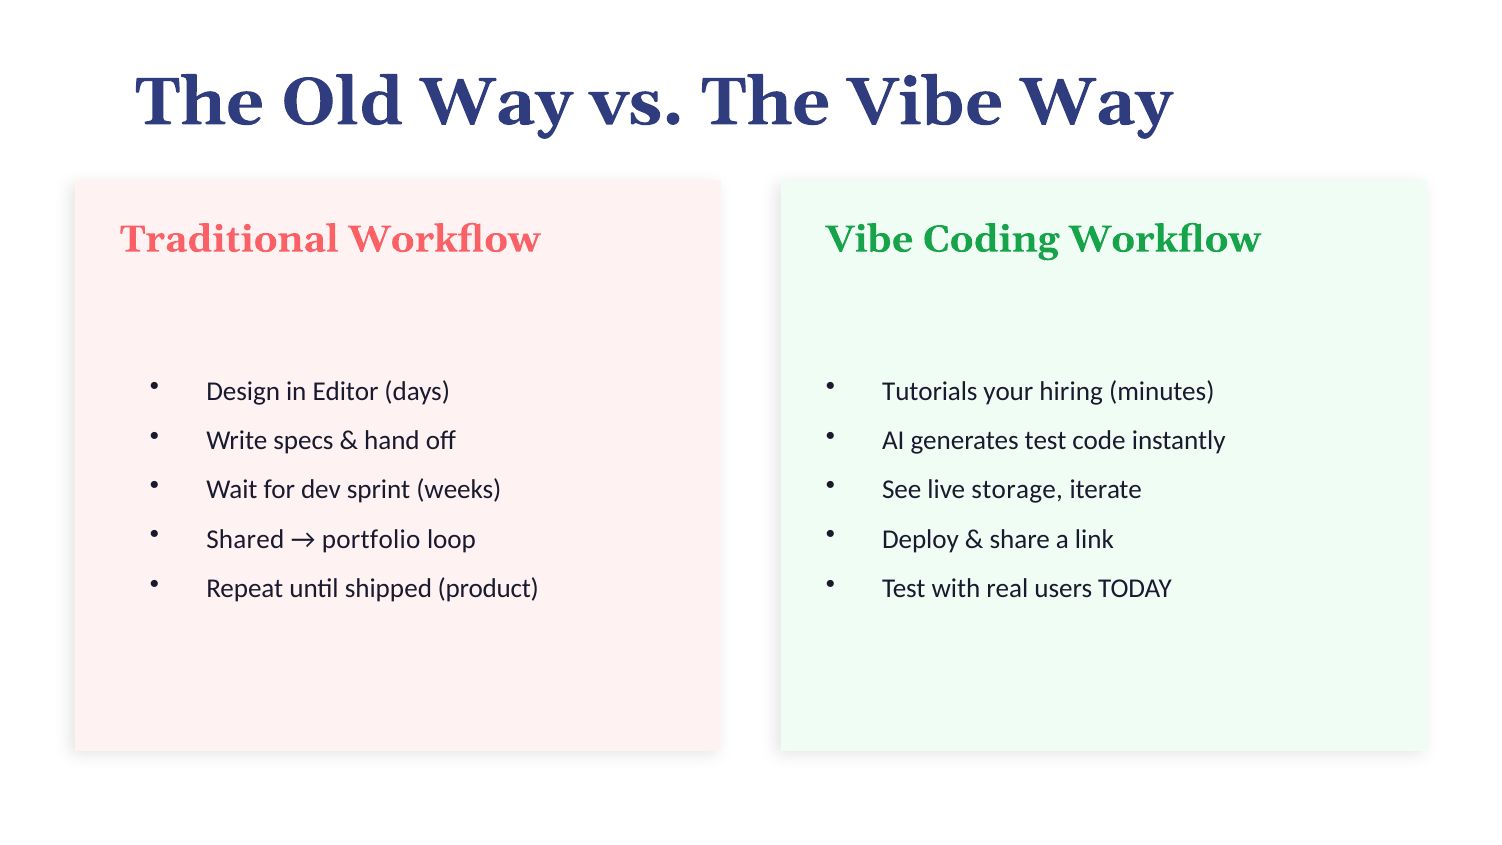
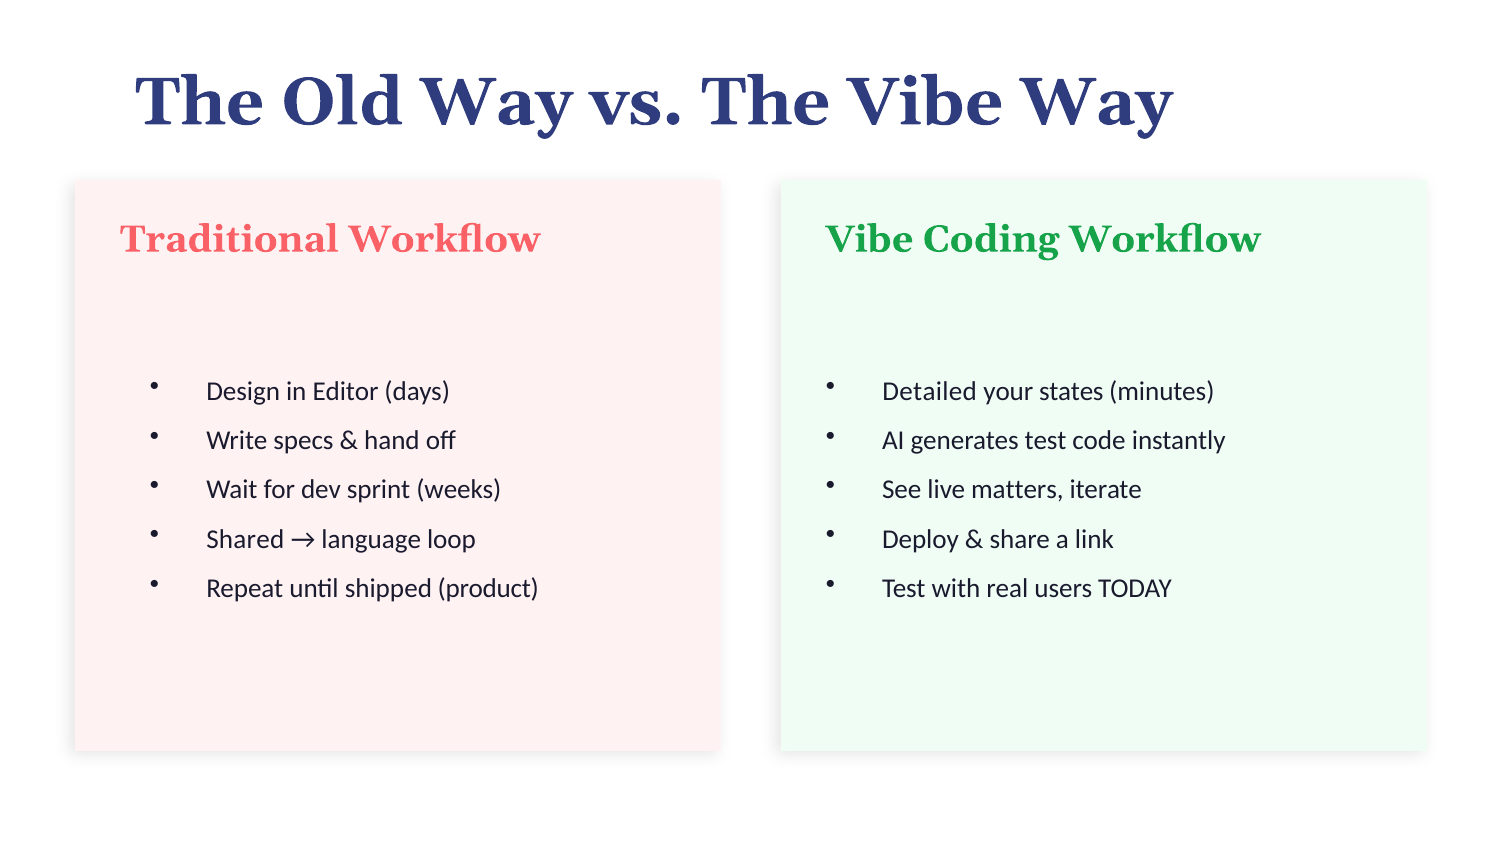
Tutorials: Tutorials -> Detailed
hiring: hiring -> states
storage: storage -> matters
portfolio: portfolio -> language
